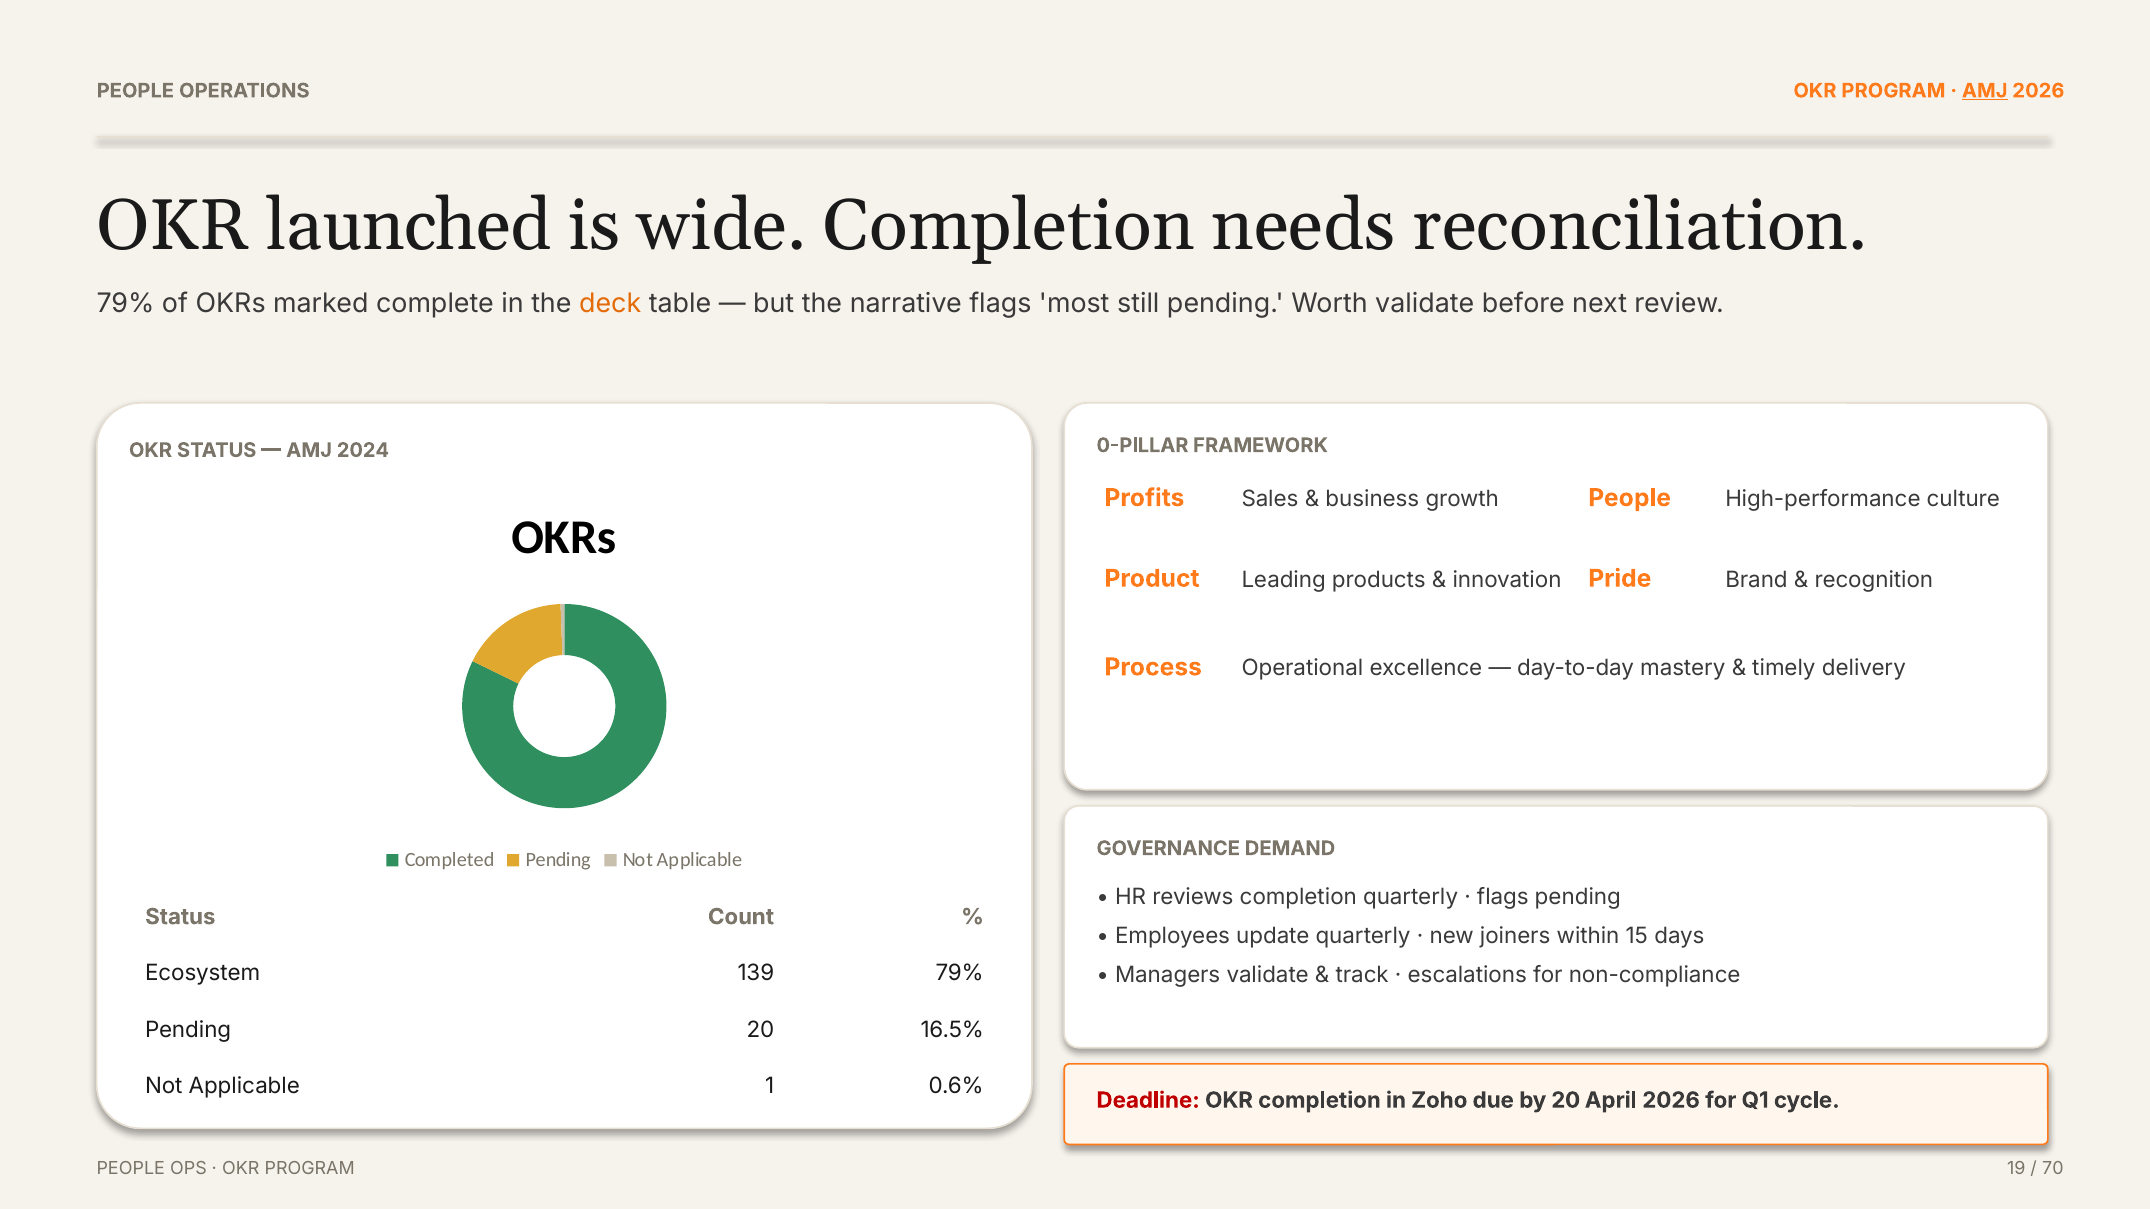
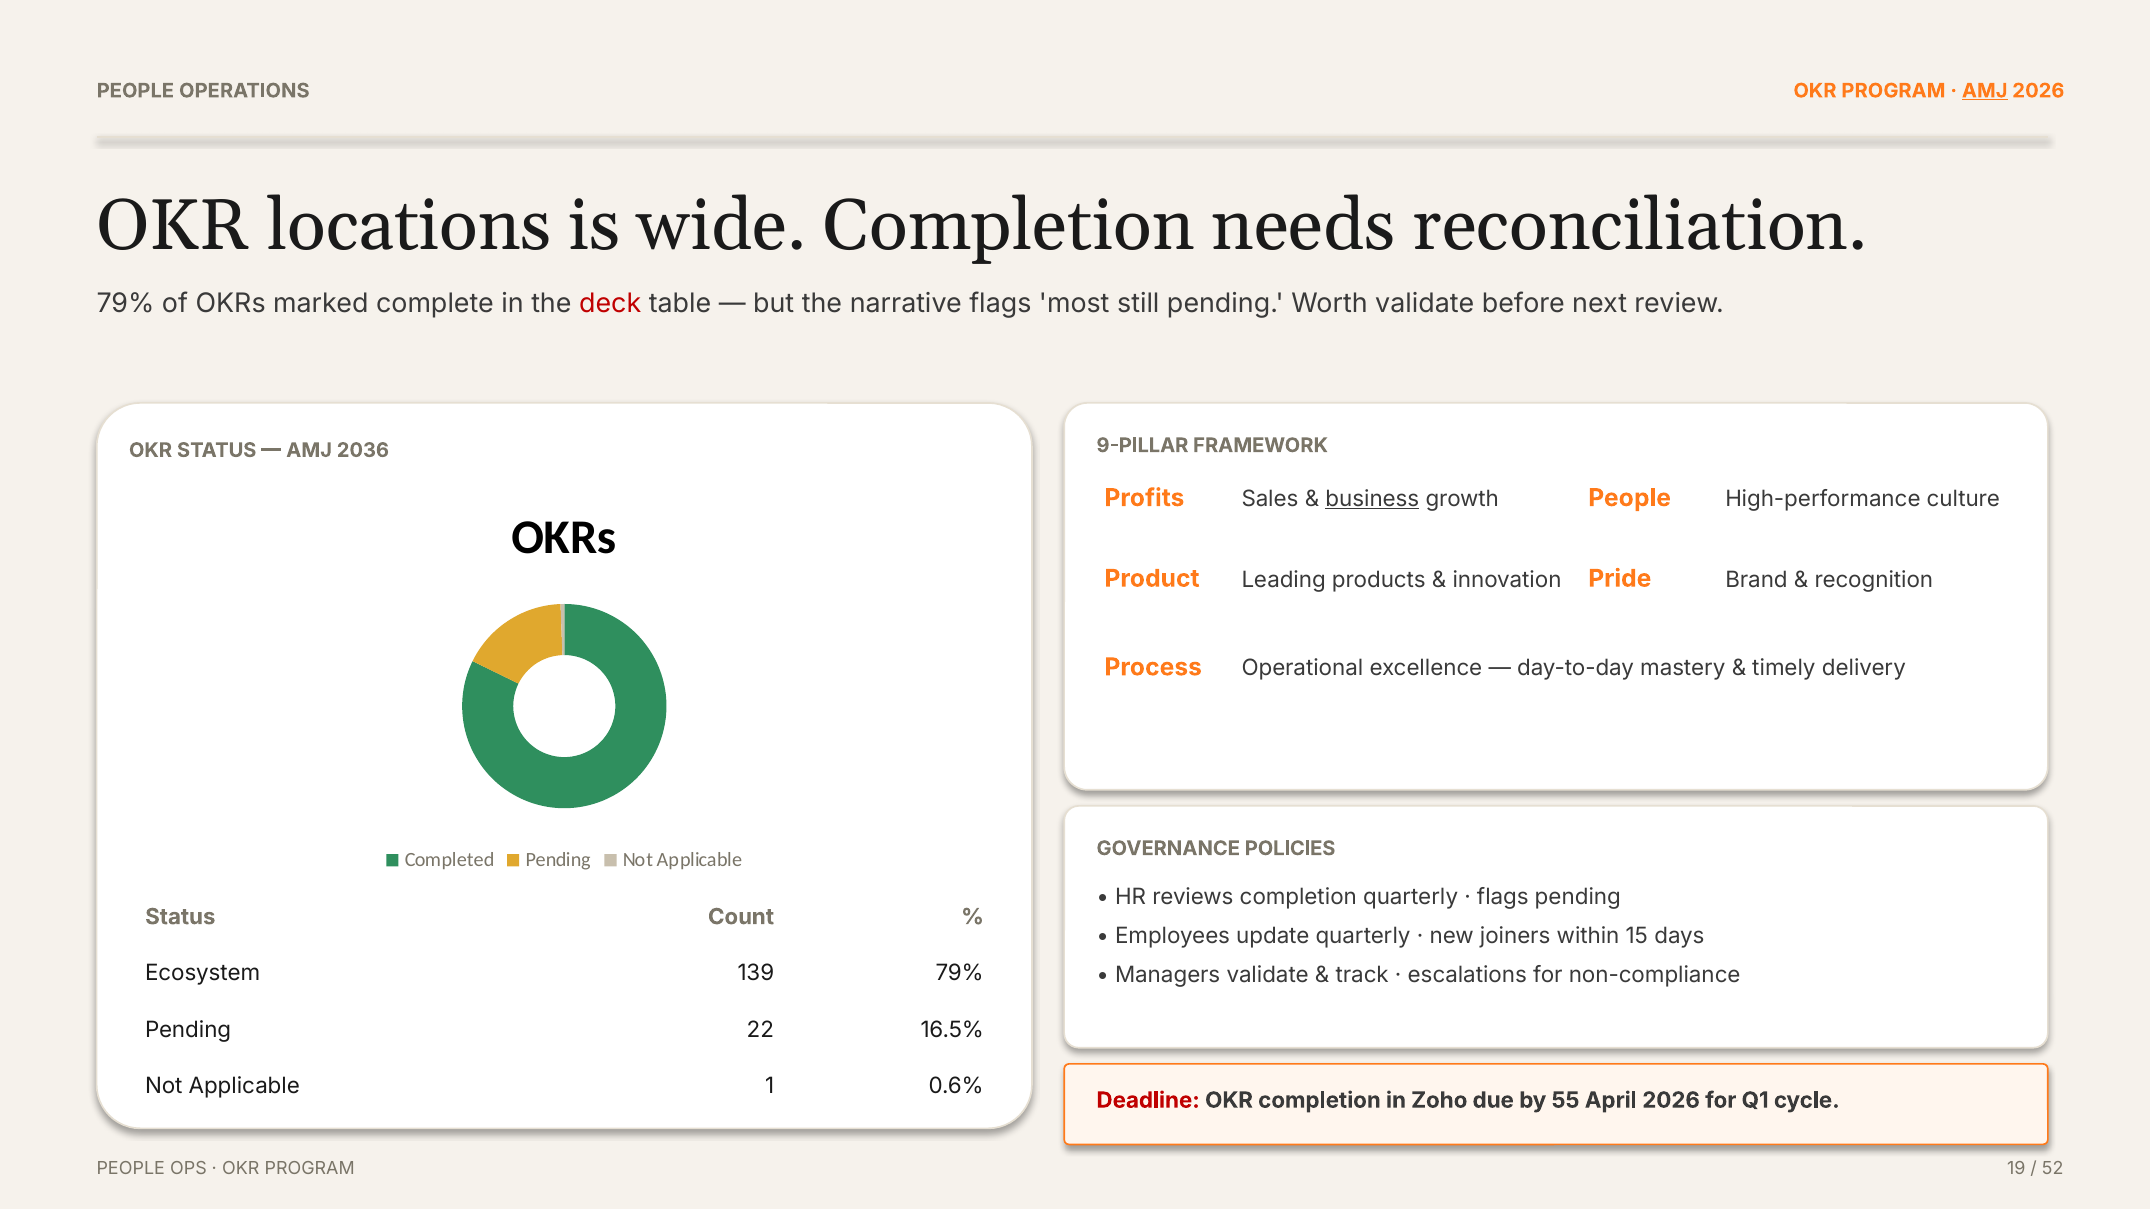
launched: launched -> locations
deck colour: orange -> red
0-PILLAR: 0-PILLAR -> 9-PILLAR
2024: 2024 -> 2036
business underline: none -> present
DEMAND: DEMAND -> POLICIES
Pending 20: 20 -> 22
by 20: 20 -> 55
70: 70 -> 52
